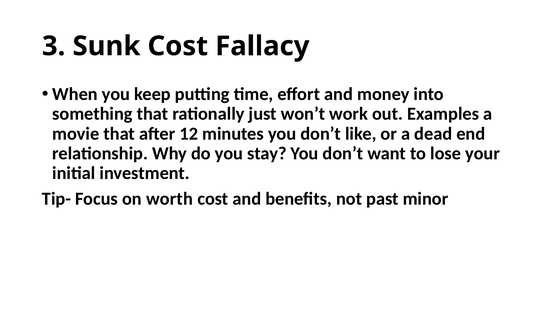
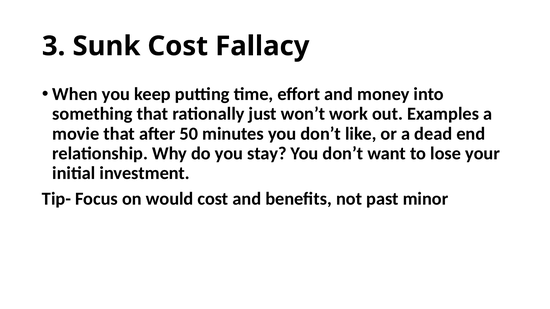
12: 12 -> 50
worth: worth -> would
